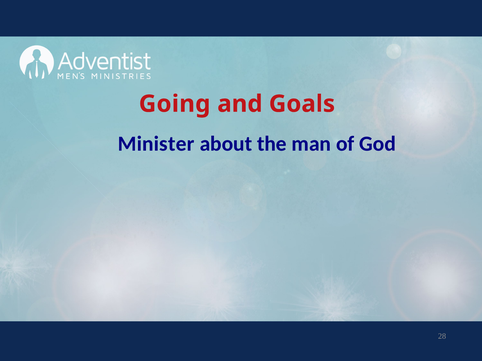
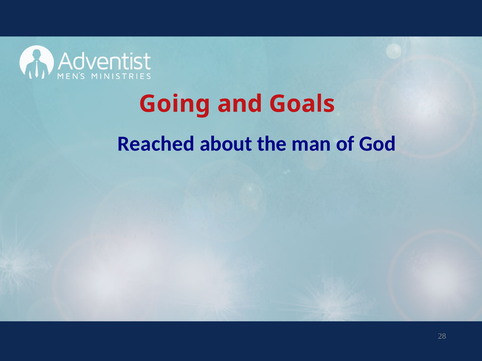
Minister: Minister -> Reached
